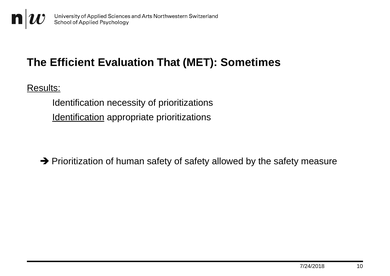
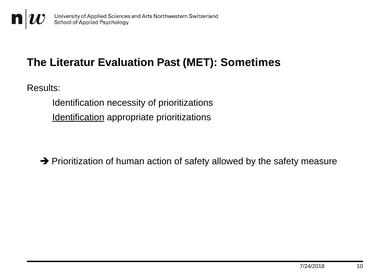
Efficient: Efficient -> Literatur
That: That -> Past
Results underline: present -> none
human safety: safety -> action
